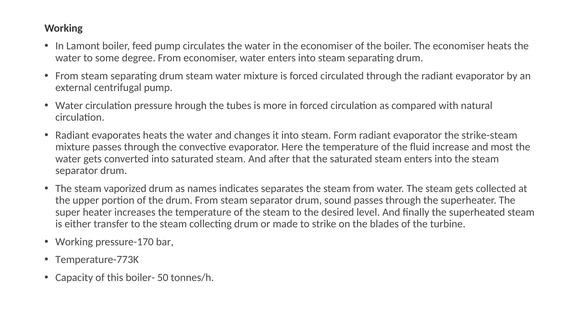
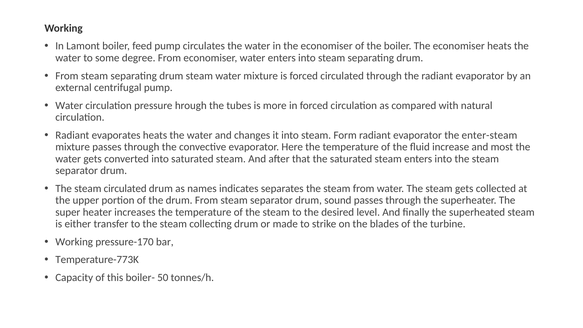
strike-steam: strike-steam -> enter-steam
steam vaporized: vaporized -> circulated
